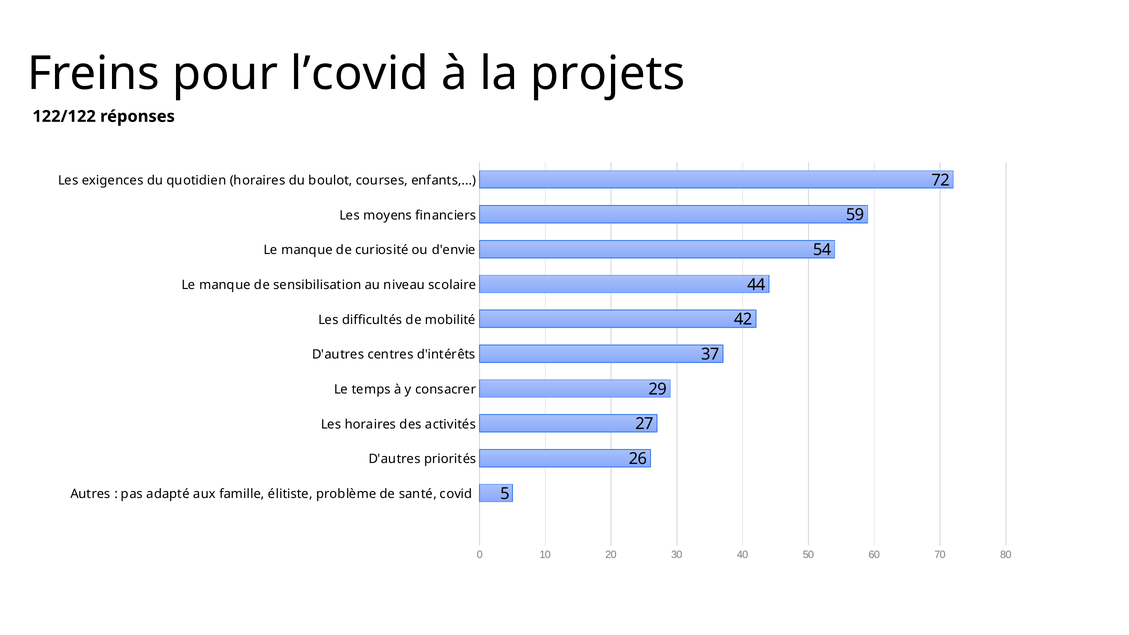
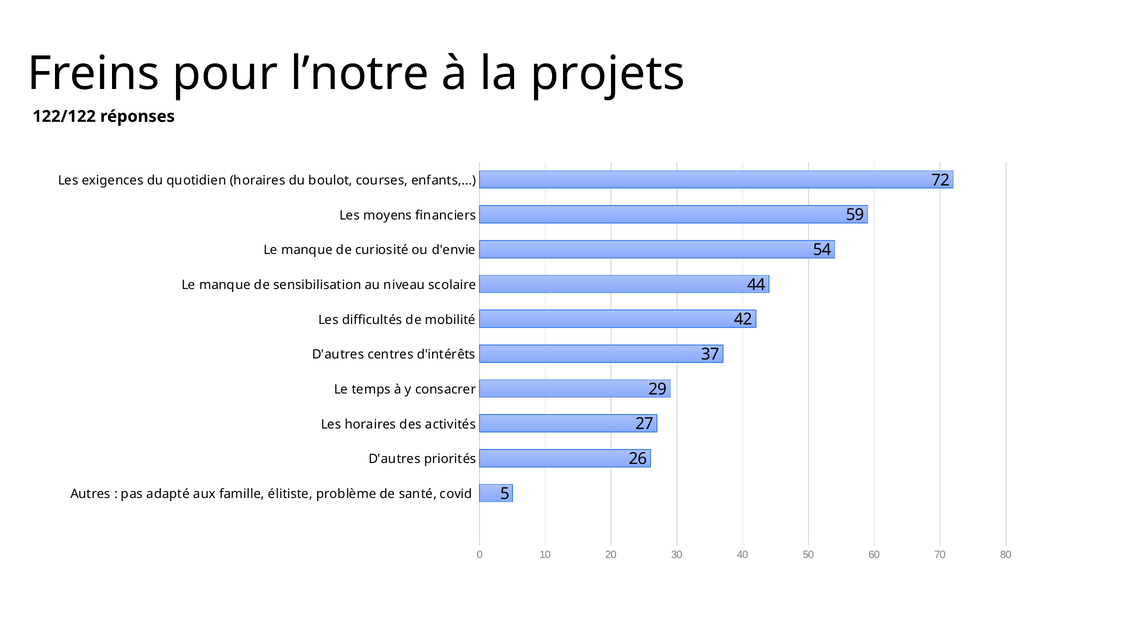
l’covid: l’covid -> l’notre
